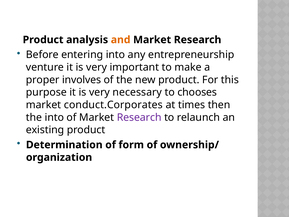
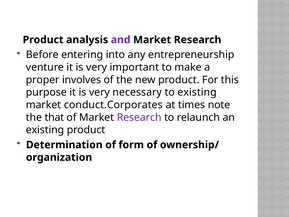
and colour: orange -> purple
to chooses: chooses -> existing
then: then -> note
the into: into -> that
